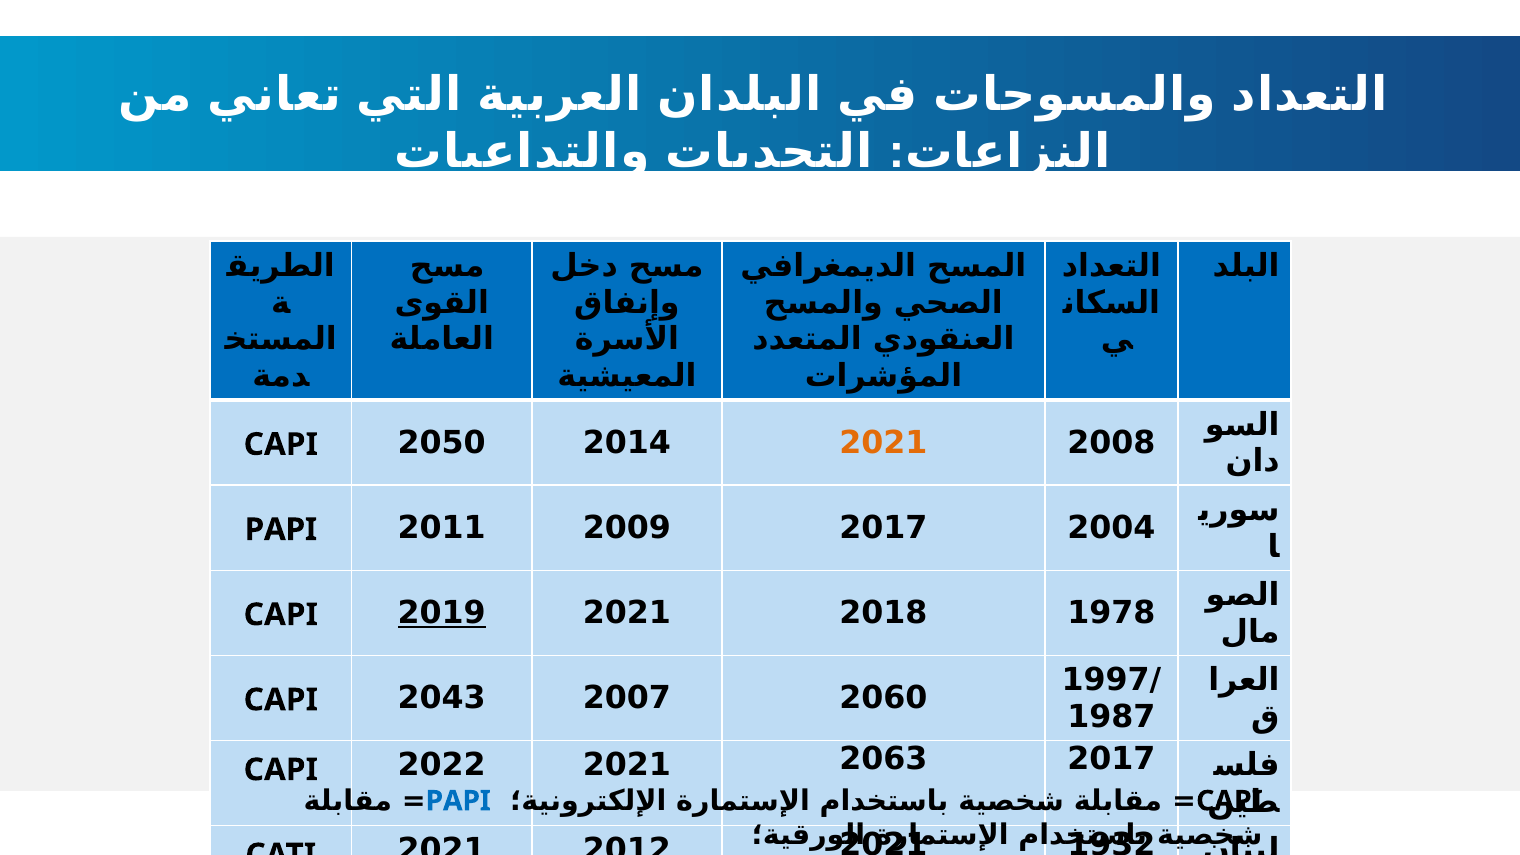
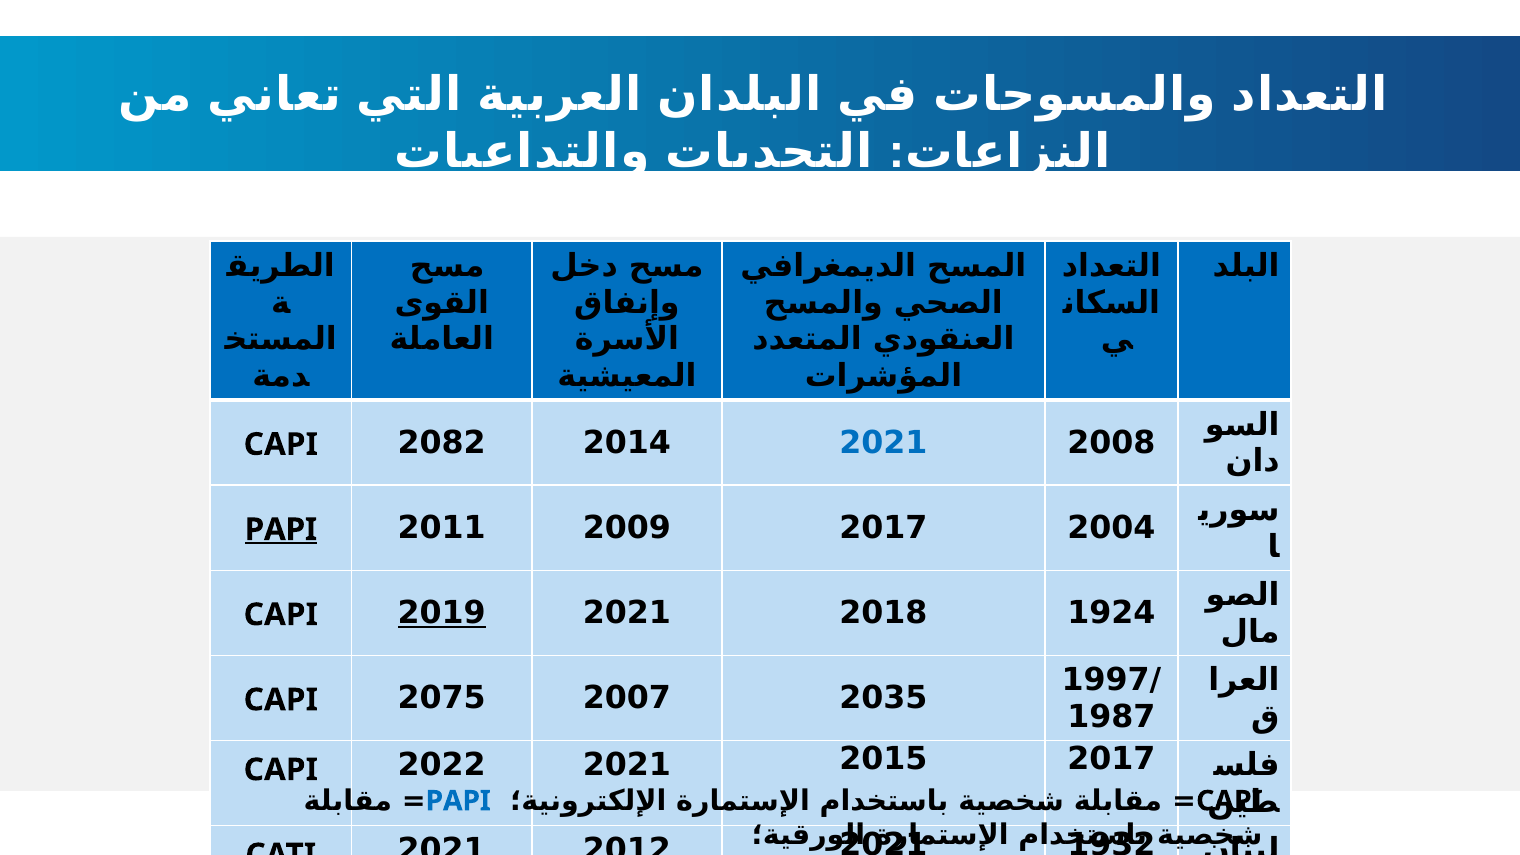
2050: 2050 -> 2082
2021 at (883, 443) colour: orange -> blue
PAPI at (281, 530) underline: none -> present
1978: 1978 -> 1924
2043: 2043 -> 2075
2060: 2060 -> 2035
2063: 2063 -> 2015
